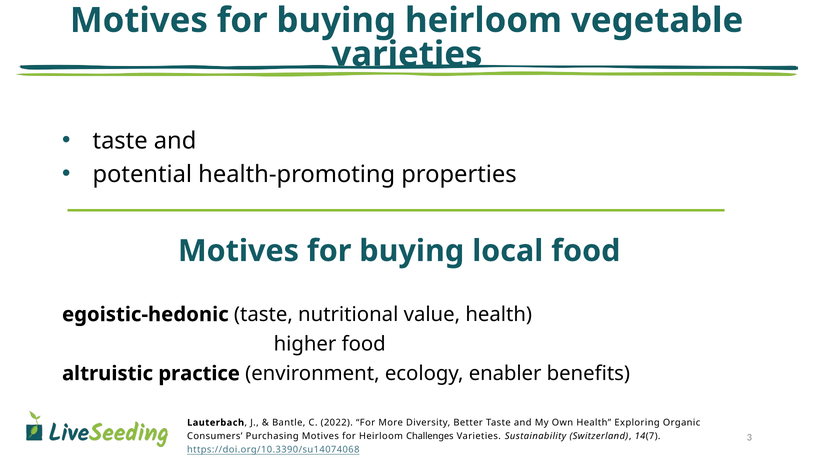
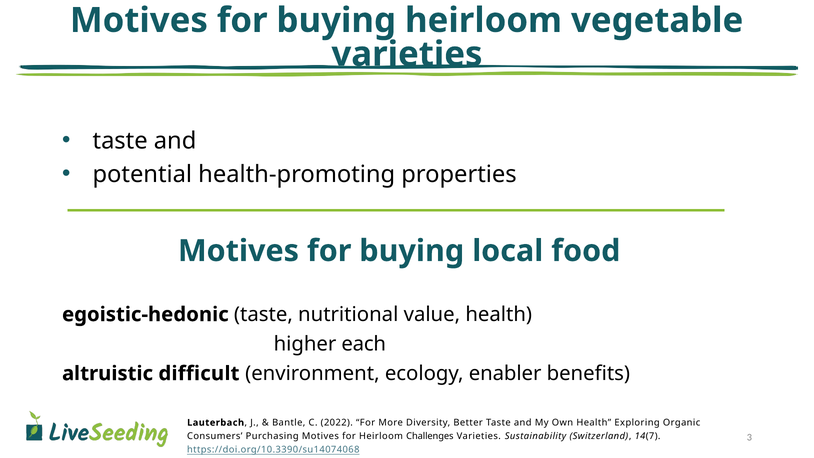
higher food: food -> each
practice: practice -> difficult
